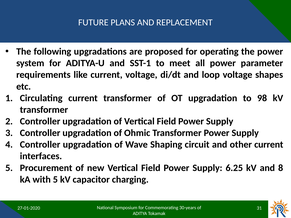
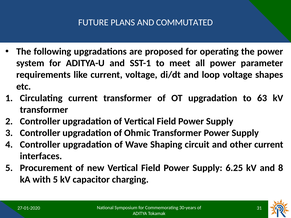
REPLACEMENT: REPLACEMENT -> COMMUTATED
98: 98 -> 63
